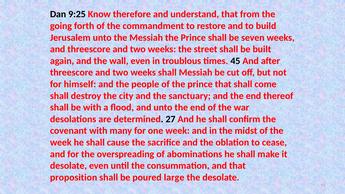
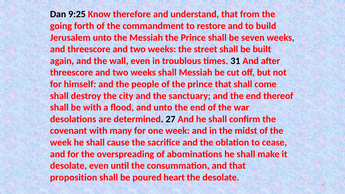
45: 45 -> 31
large: large -> heart
